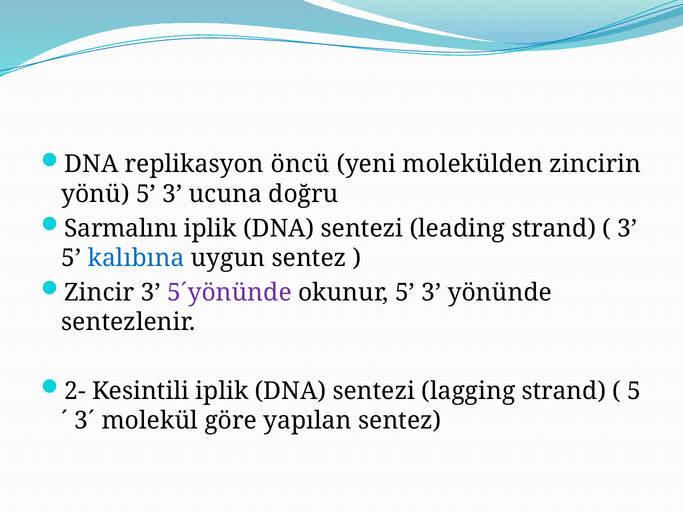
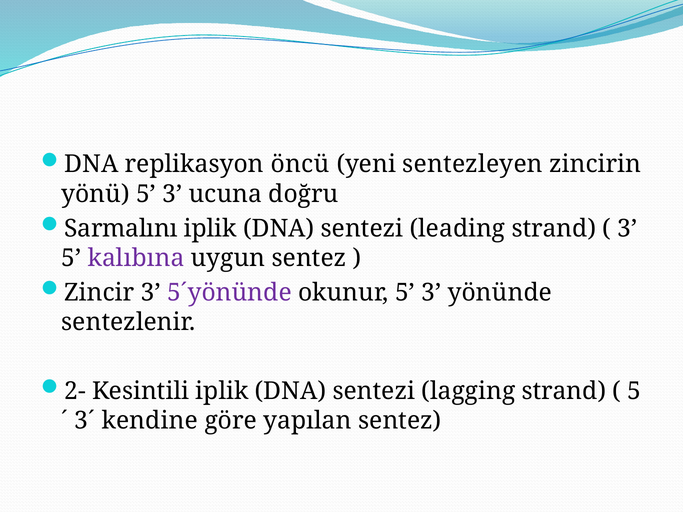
molekülden: molekülden -> sentezleyen
kalıbına colour: blue -> purple
molekül: molekül -> kendine
